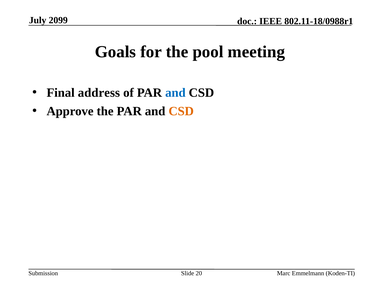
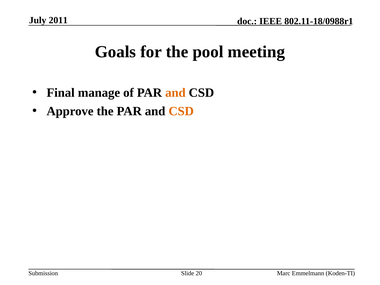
2099: 2099 -> 2011
address: address -> manage
and at (175, 93) colour: blue -> orange
